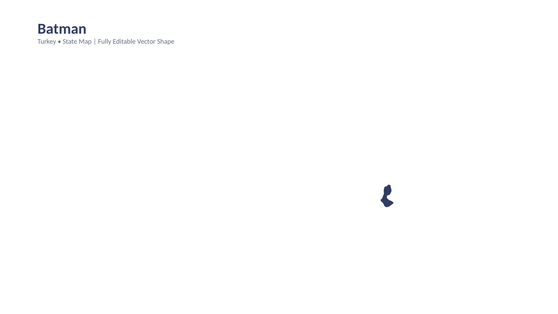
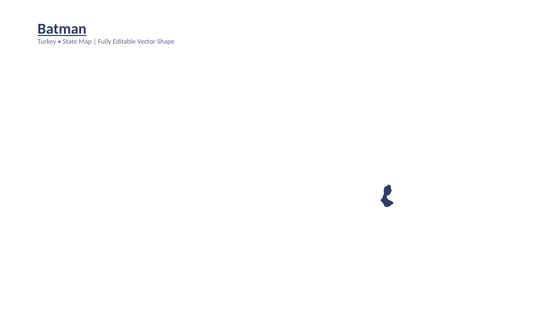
Batman underline: none -> present
